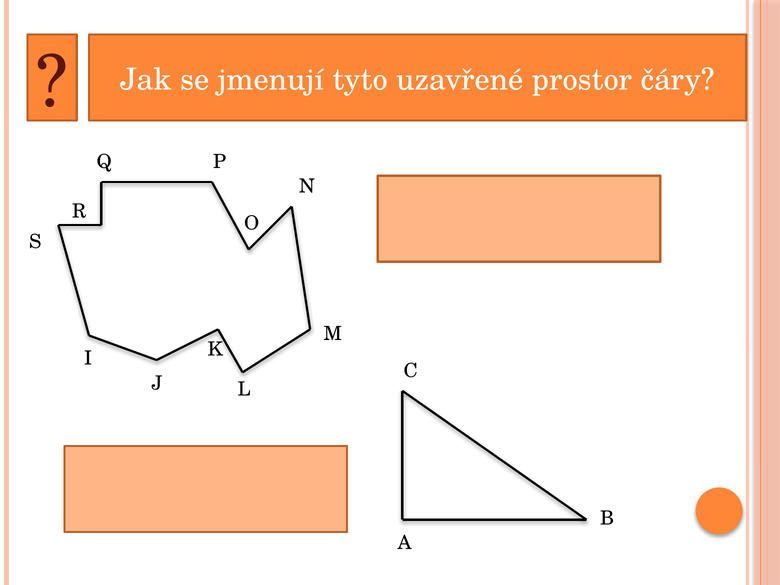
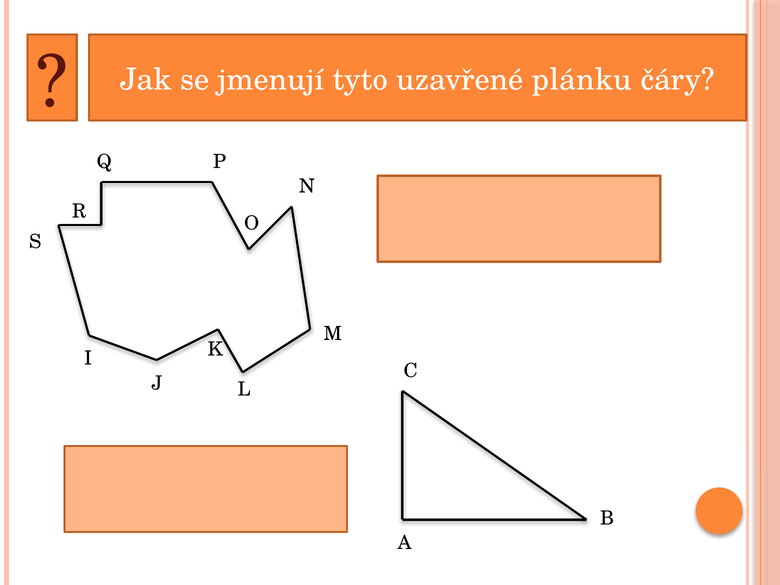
prostor: prostor -> plánku
